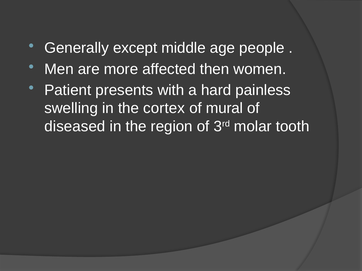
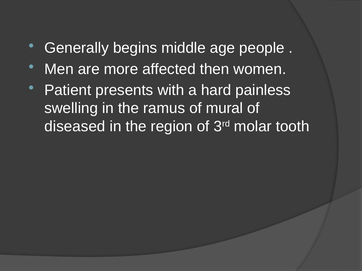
except: except -> begins
cortex: cortex -> ramus
